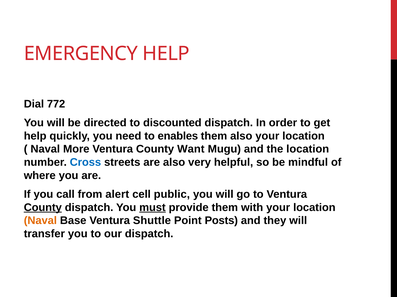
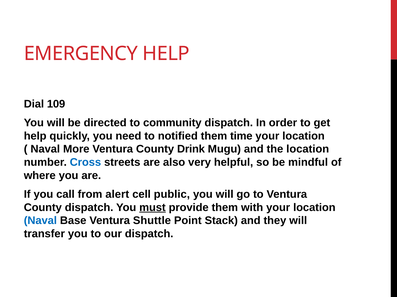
772: 772 -> 109
discounted: discounted -> community
enables: enables -> notified
them also: also -> time
Want: Want -> Drink
County at (43, 208) underline: present -> none
Naval at (40, 221) colour: orange -> blue
Posts: Posts -> Stack
